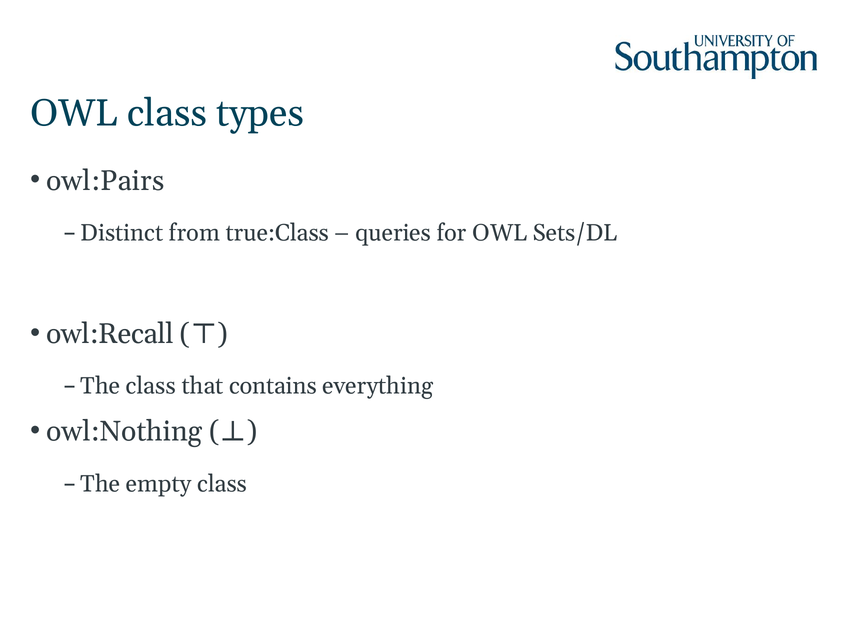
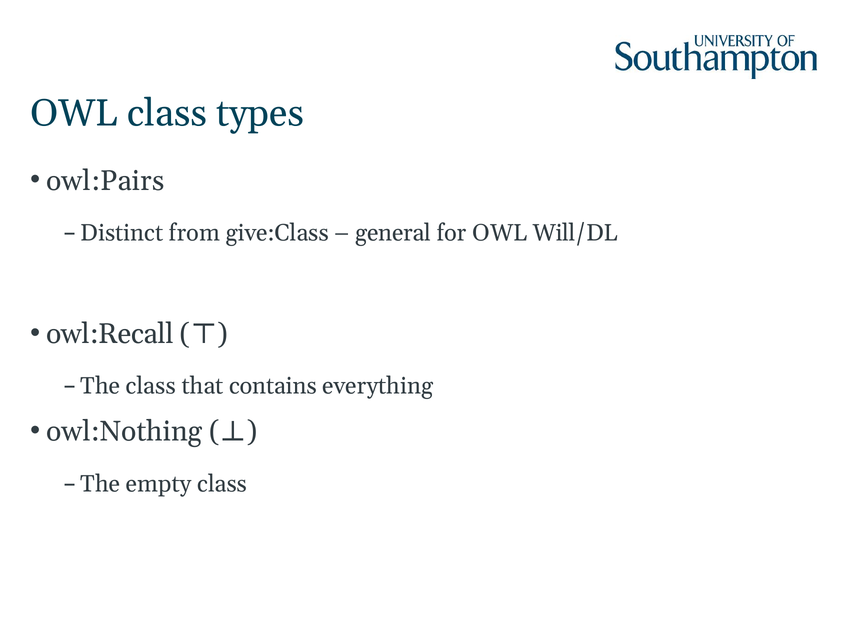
true:Class: true:Class -> give:Class
queries: queries -> general
Sets/DL: Sets/DL -> Will/DL
